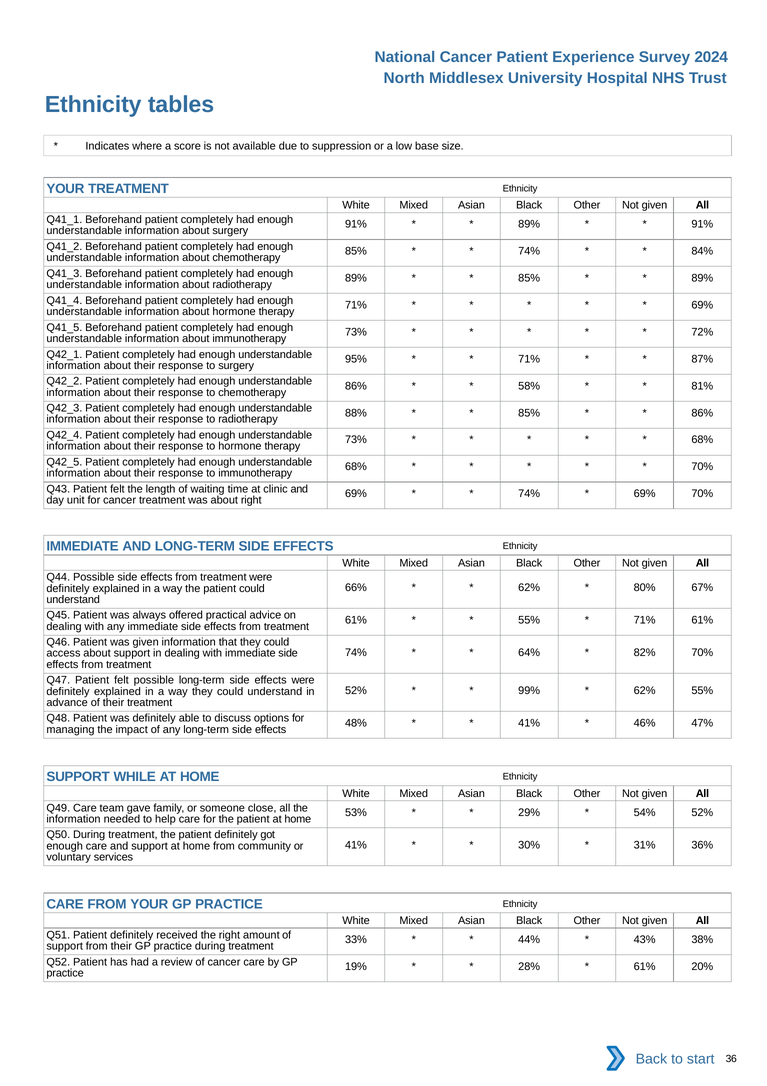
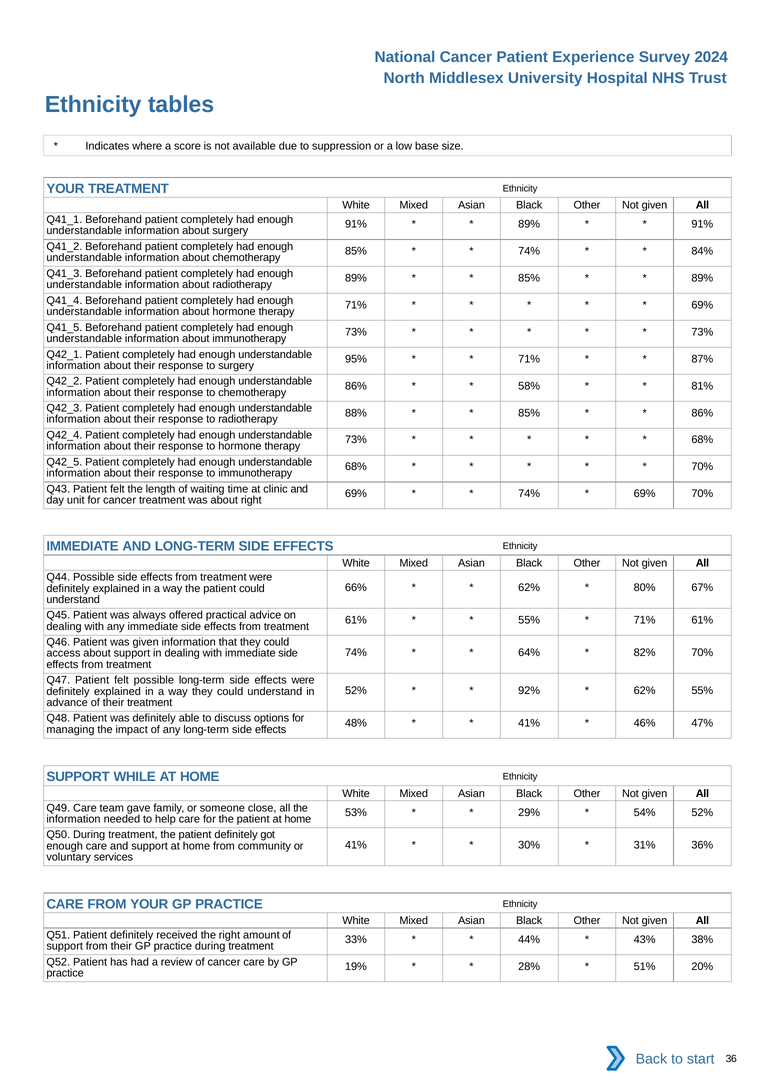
72% at (702, 332): 72% -> 73%
99%: 99% -> 92%
61% at (645, 966): 61% -> 51%
